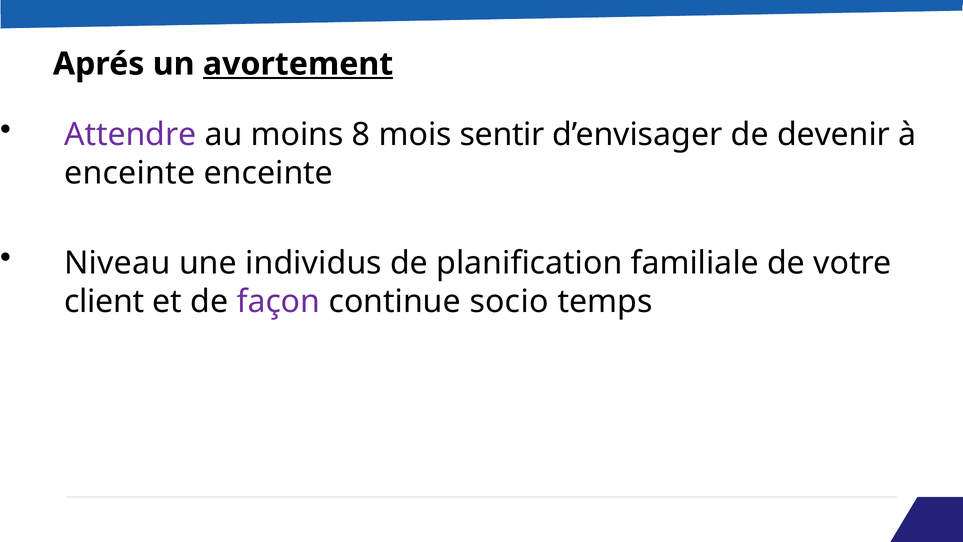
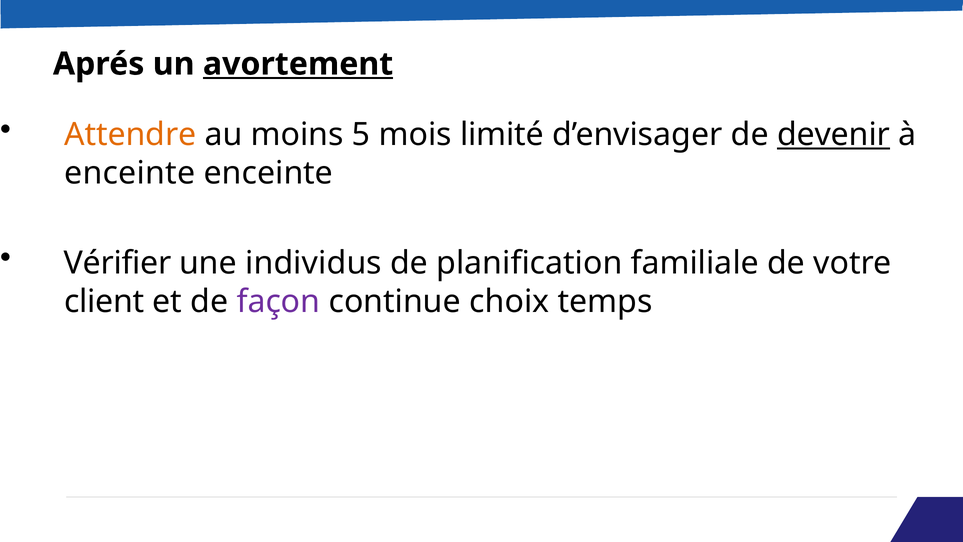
Attendre colour: purple -> orange
8: 8 -> 5
sentir: sentir -> limité
devenir underline: none -> present
Niveau: Niveau -> Vérifier
socio: socio -> choix
